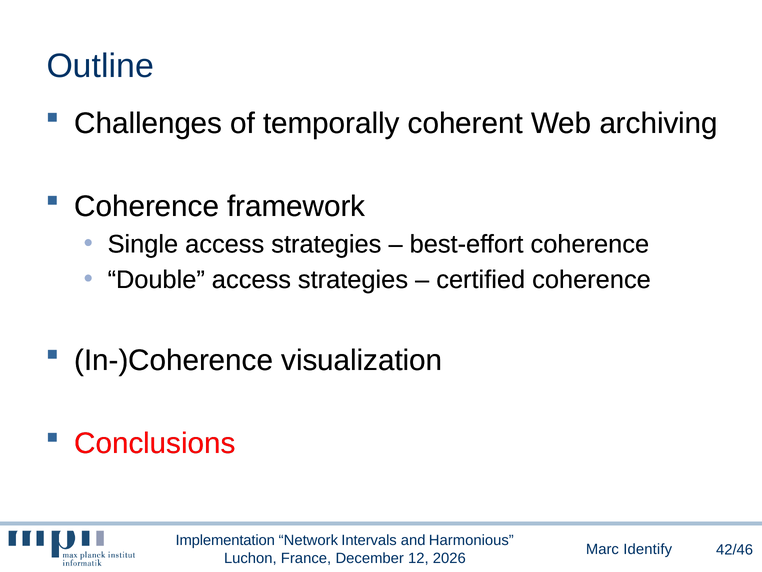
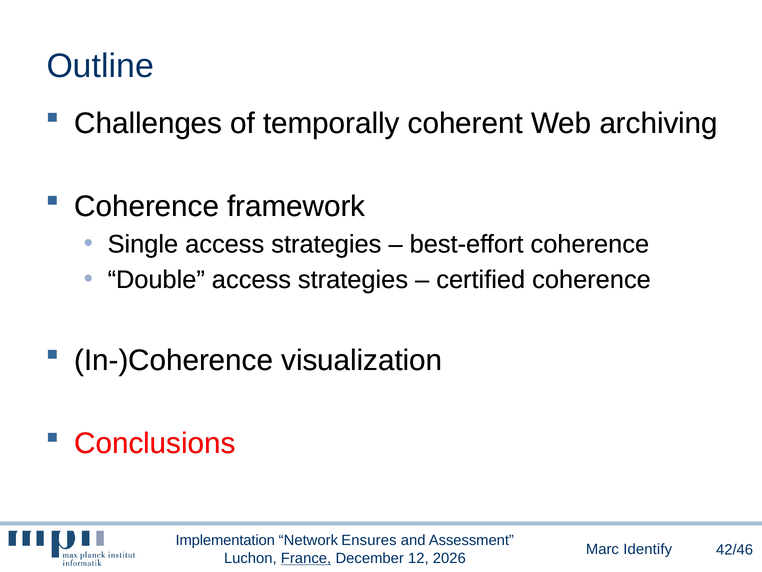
Intervals: Intervals -> Ensures
Harmonious: Harmonious -> Assessment
France underline: none -> present
